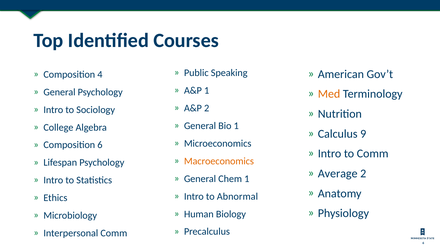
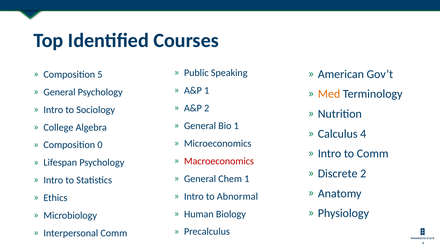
4: 4 -> 5
9: 9 -> 4
Composition 6: 6 -> 0
Macroeconomics colour: orange -> red
Average: Average -> Discrete
